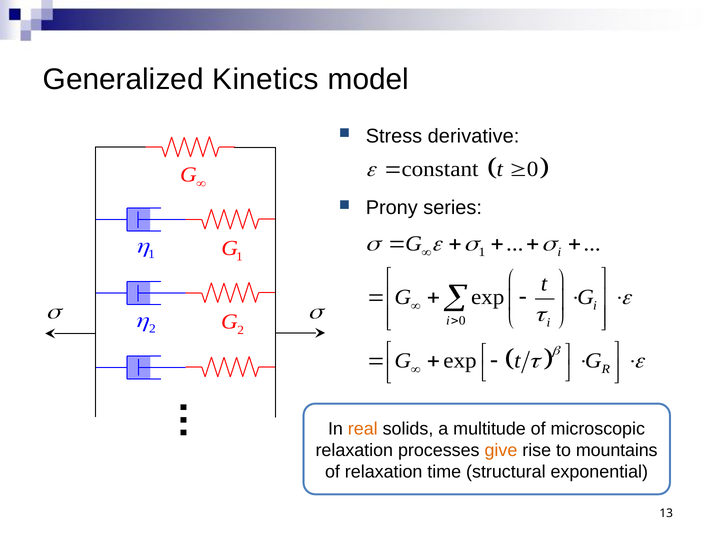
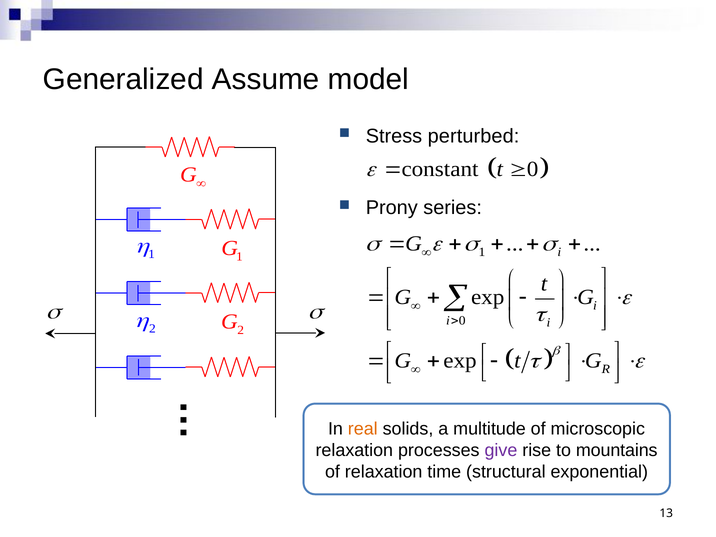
Kinetics: Kinetics -> Assume
derivative: derivative -> perturbed
give colour: orange -> purple
